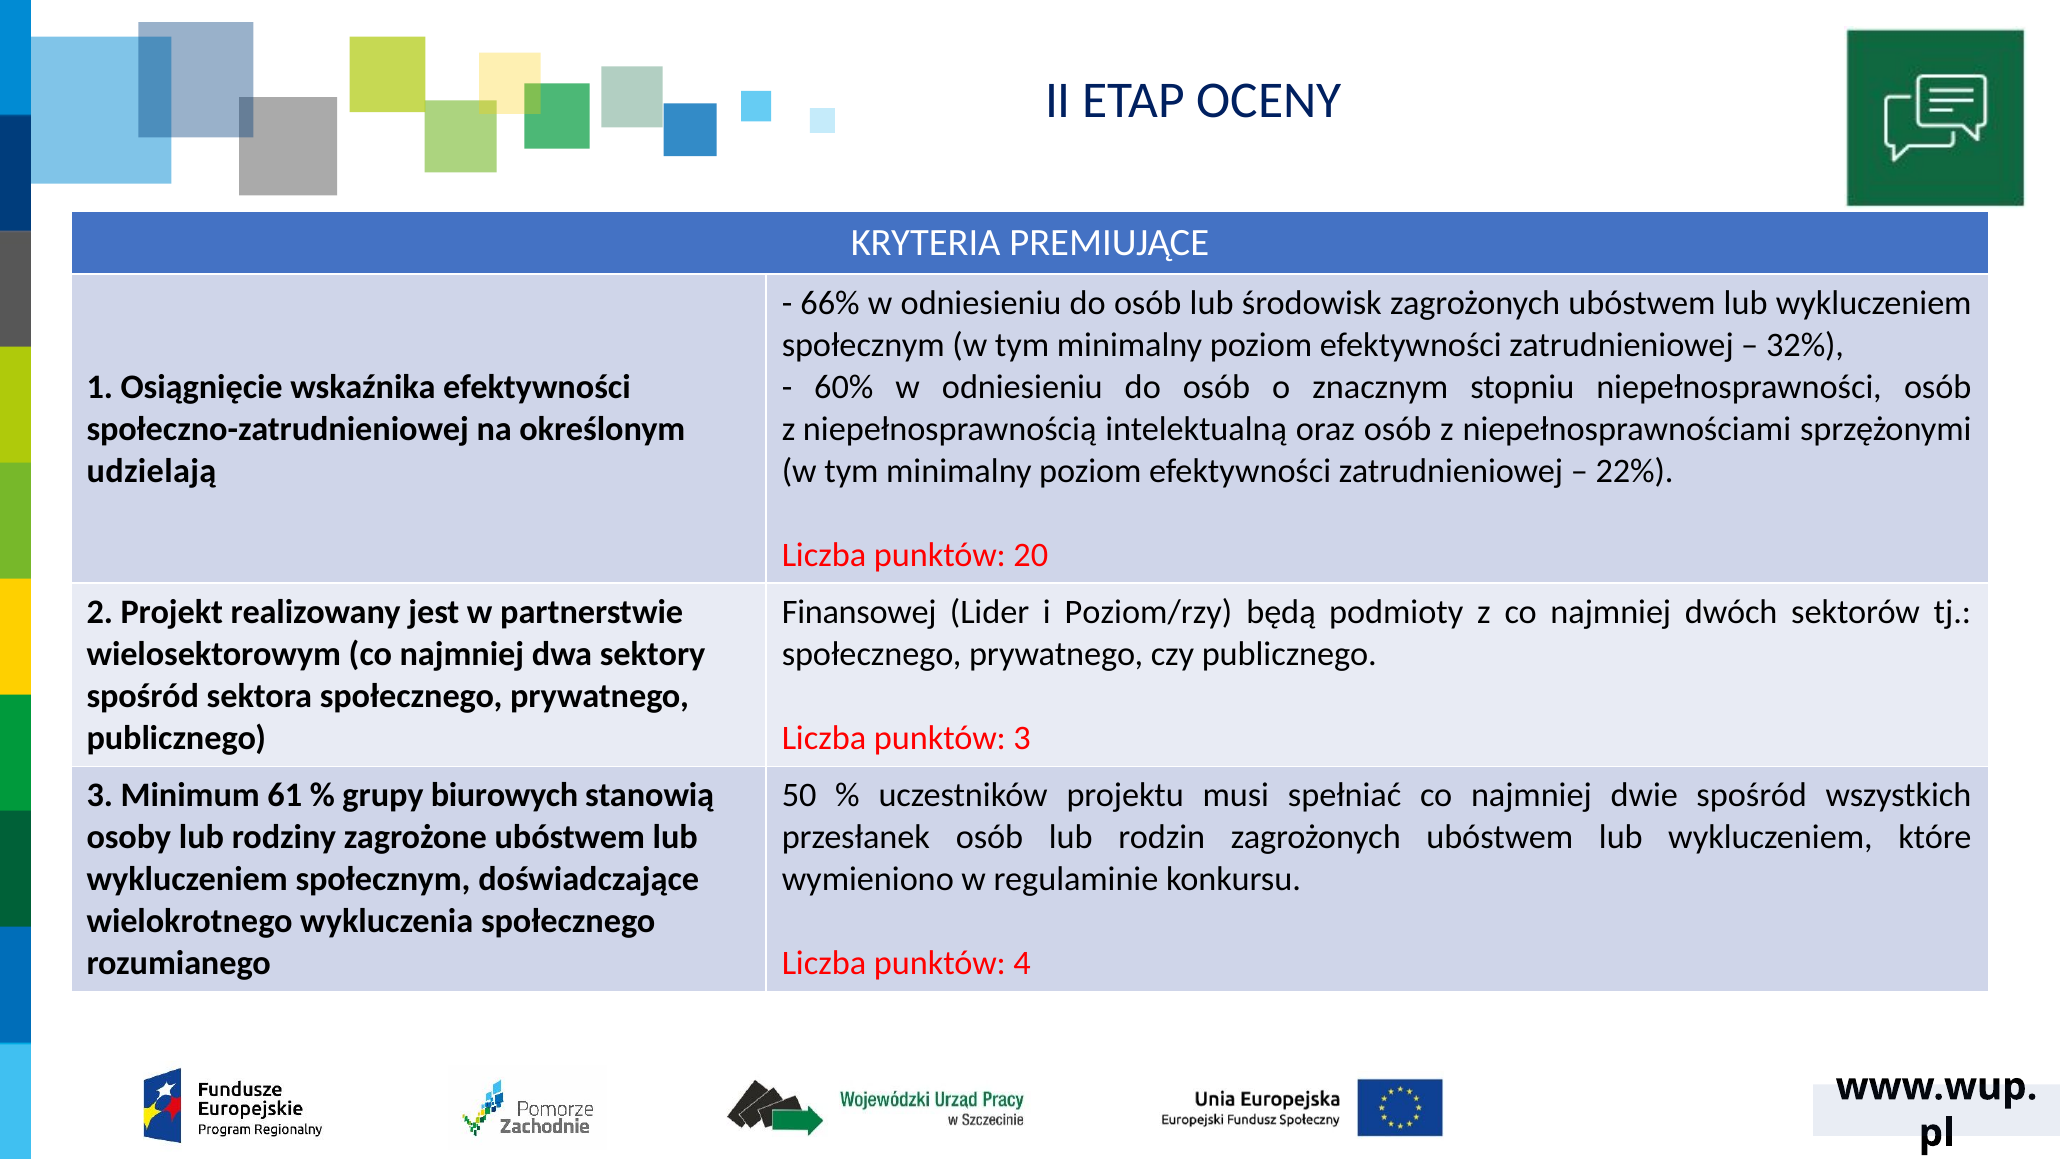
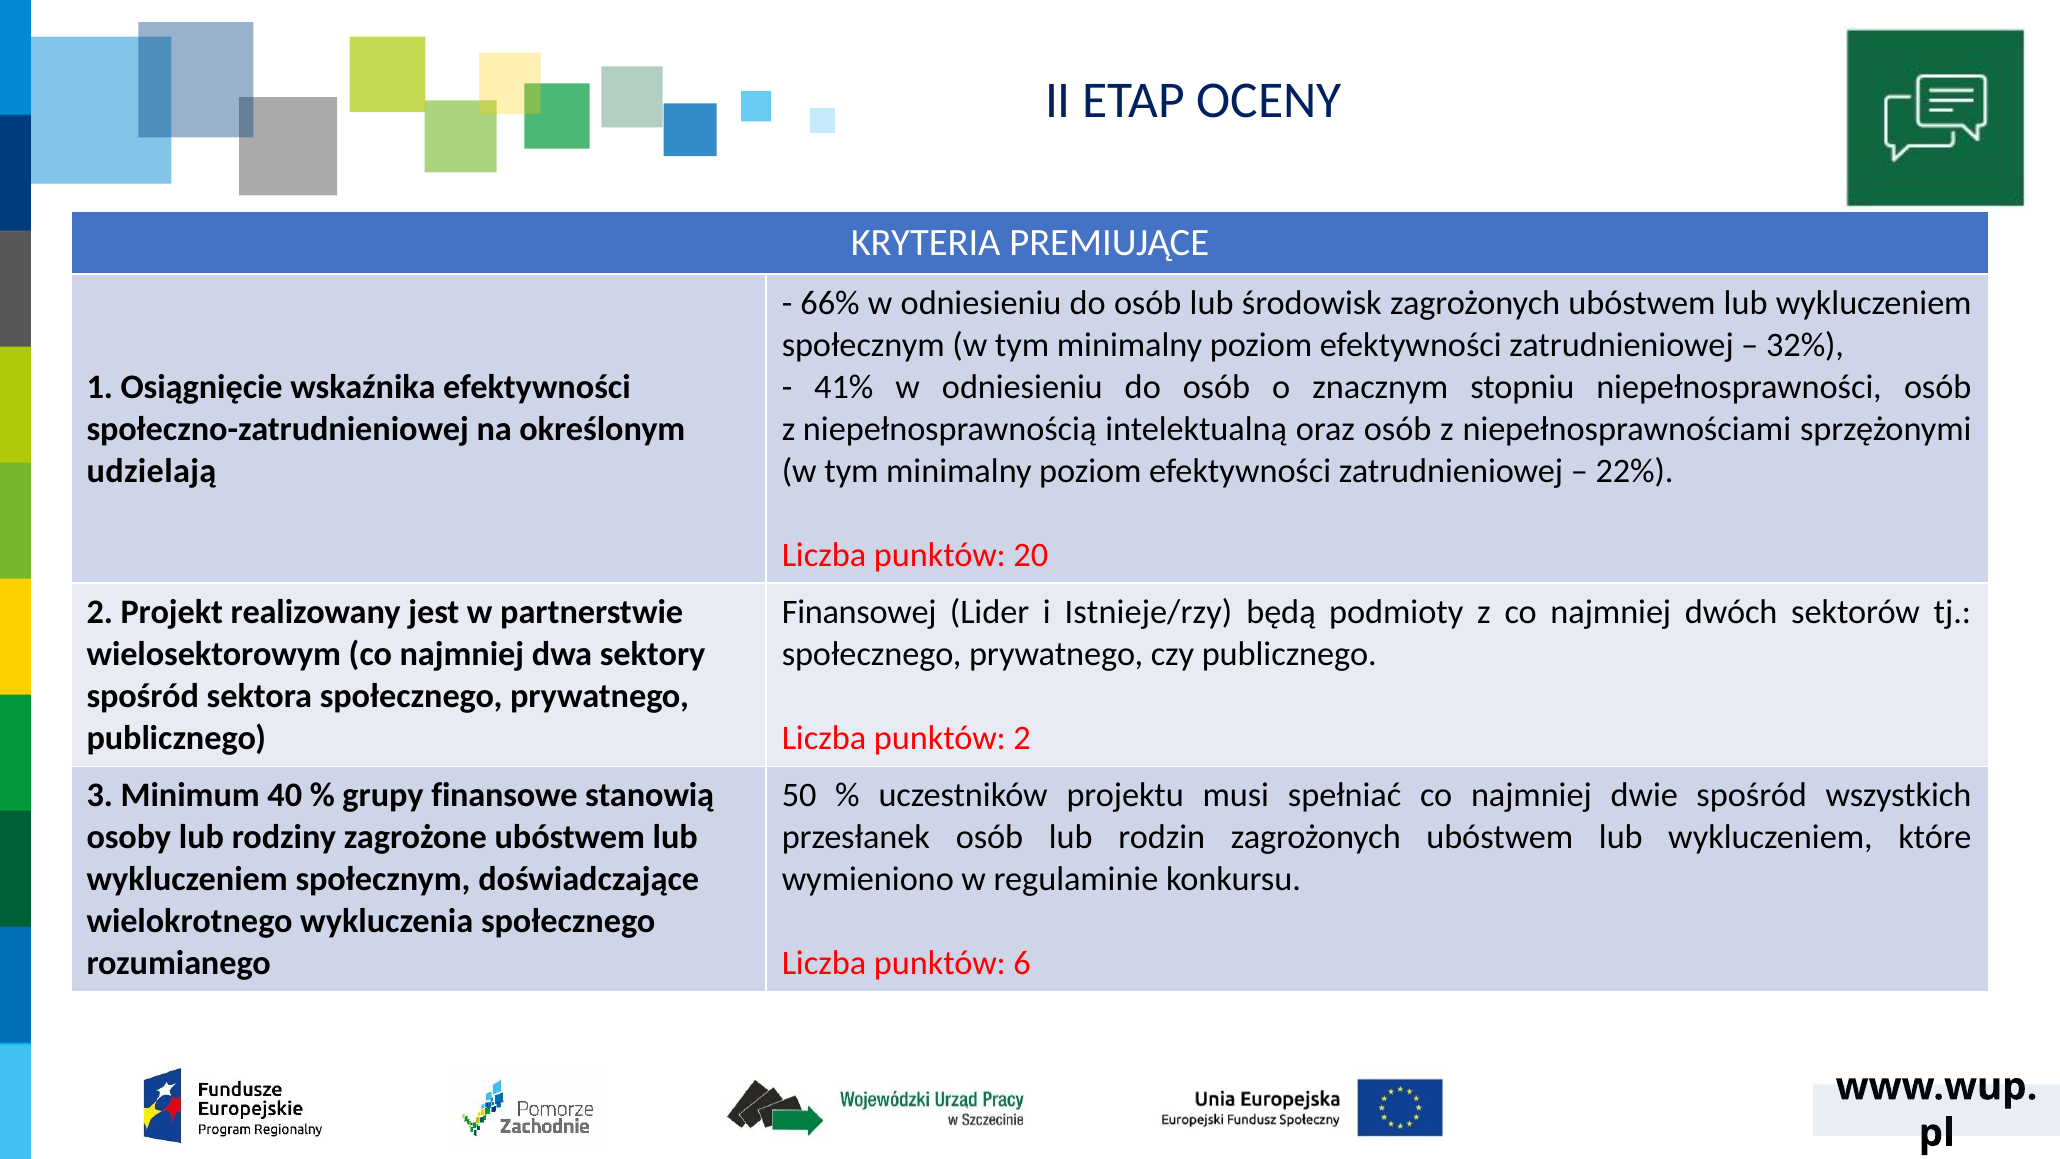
60%: 60% -> 41%
Poziom/rzy: Poziom/rzy -> Istnieje/rzy
punktów 3: 3 -> 2
61: 61 -> 40
biurowych: biurowych -> finansowe
4: 4 -> 6
